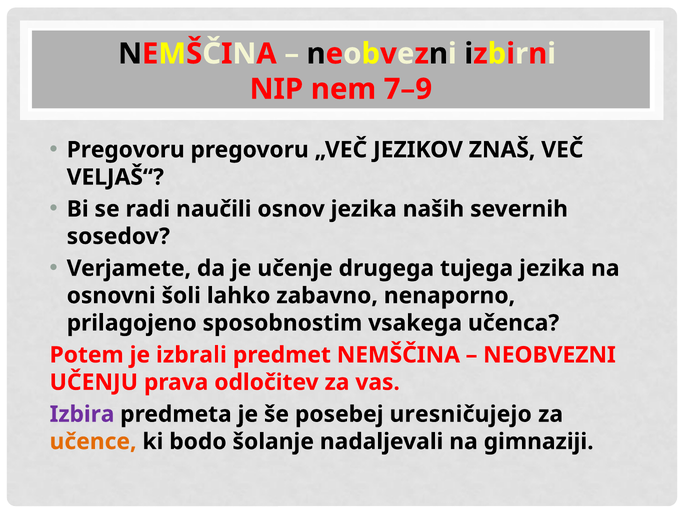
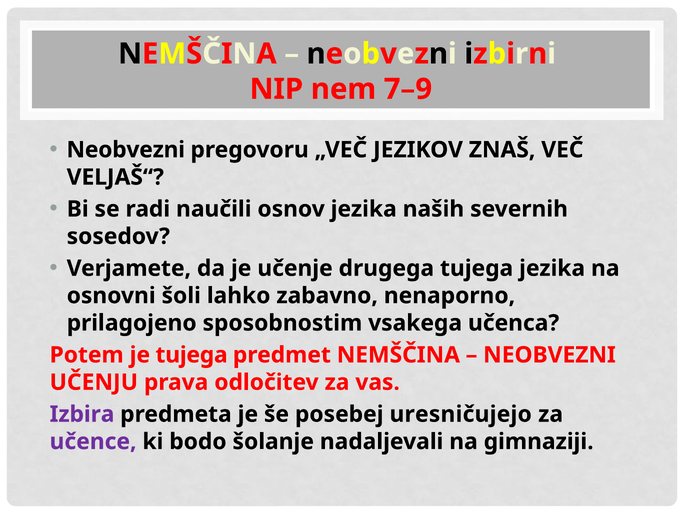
Pregovoru at (126, 150): Pregovoru -> Neobvezni
je izbrali: izbrali -> tujega
učence colour: orange -> purple
